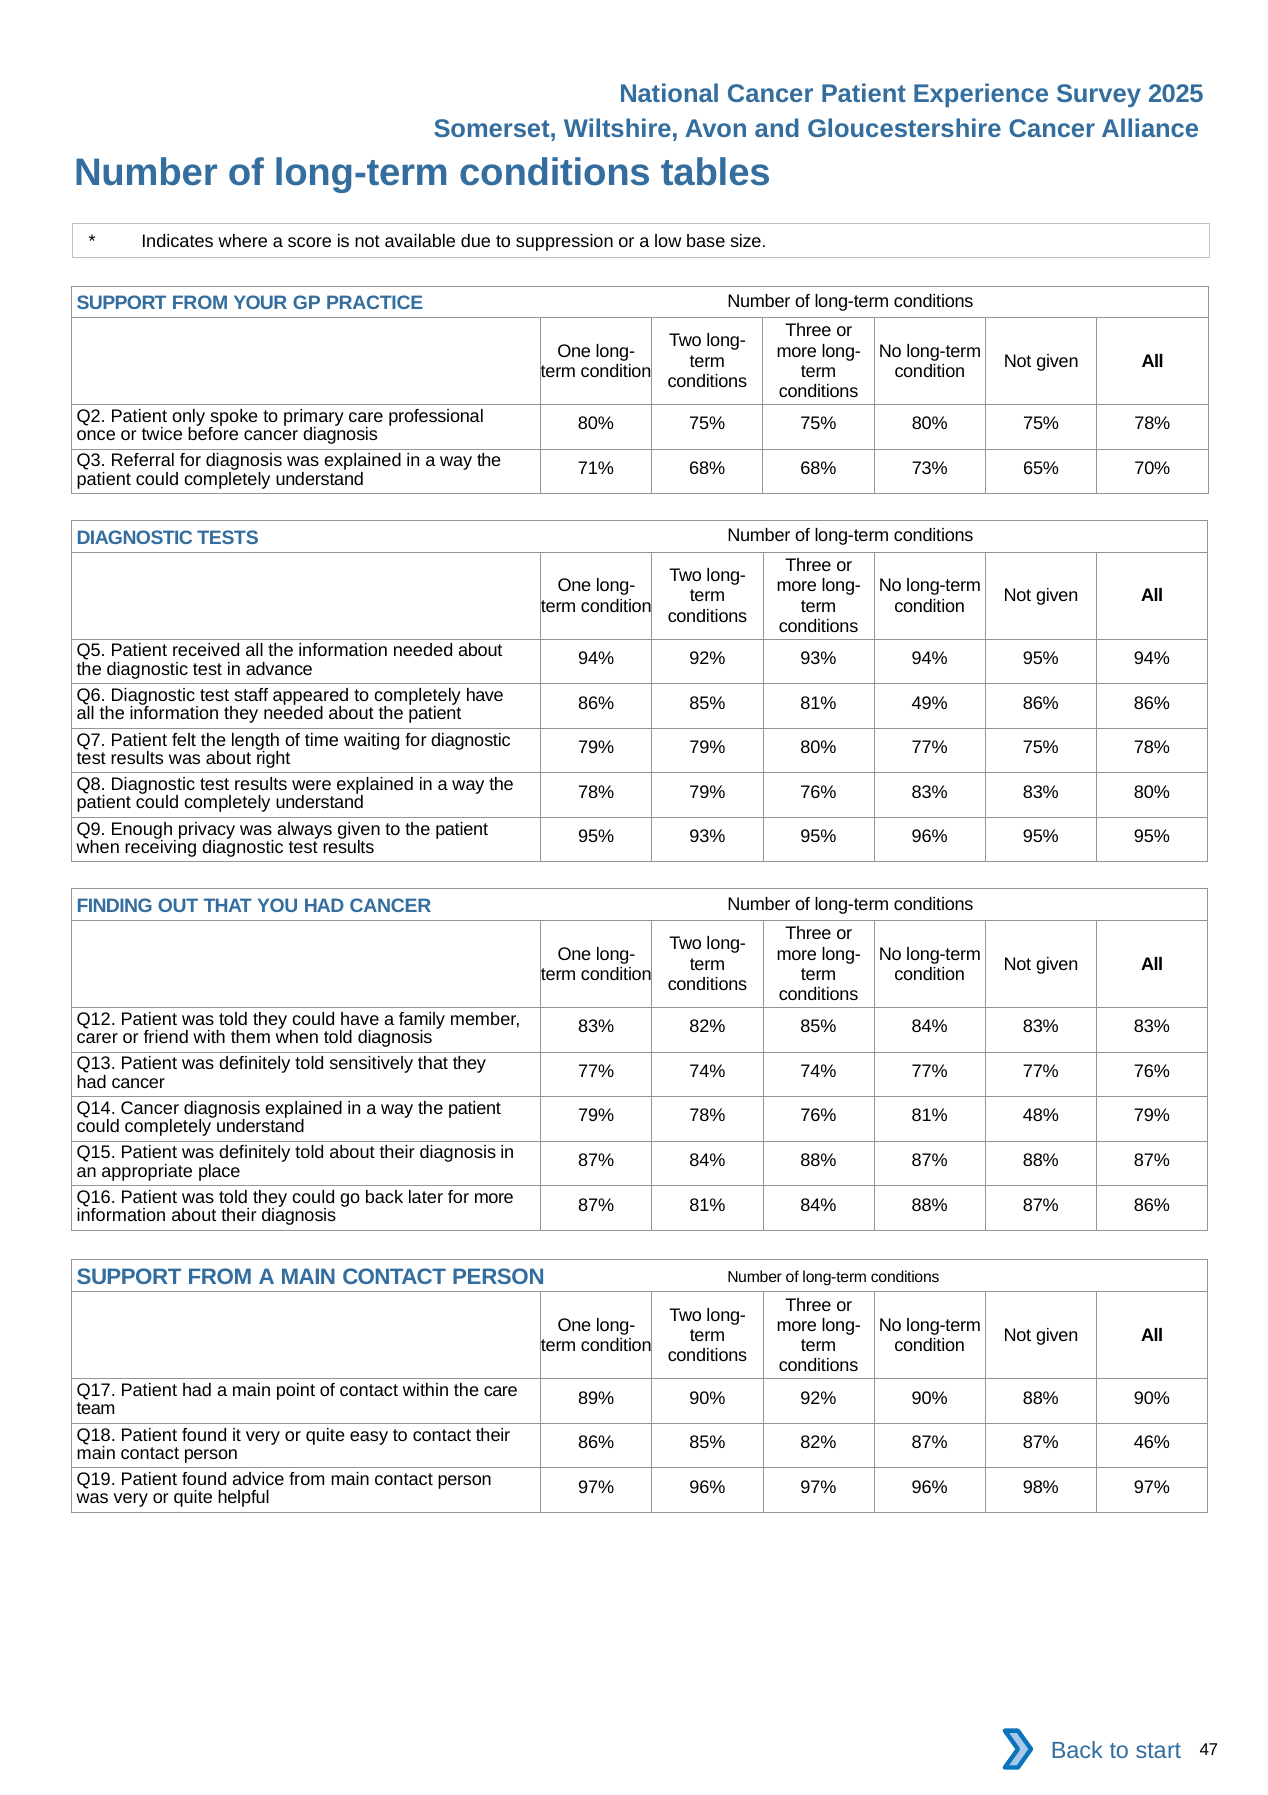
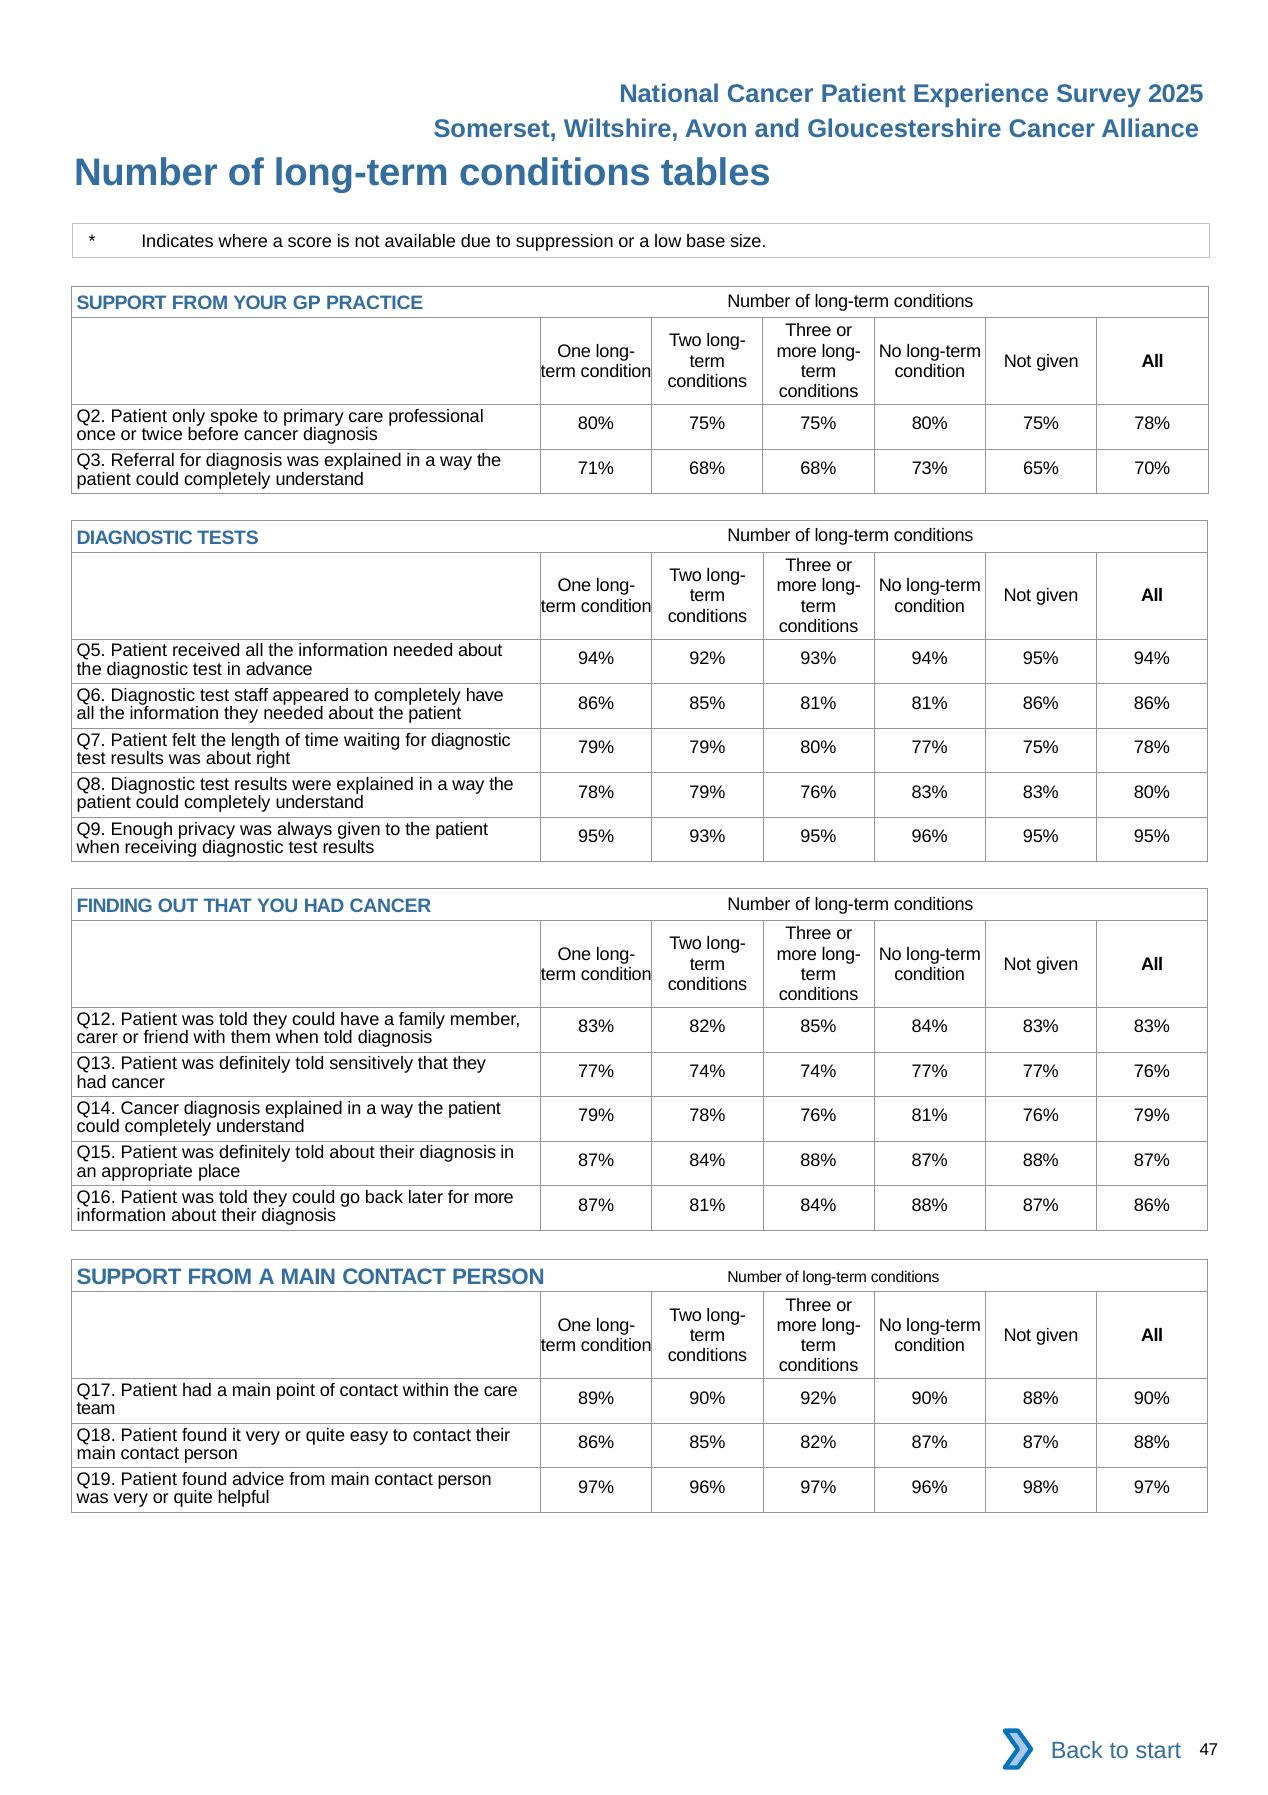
81% 49%: 49% -> 81%
81% 48%: 48% -> 76%
87% 87% 46%: 46% -> 88%
